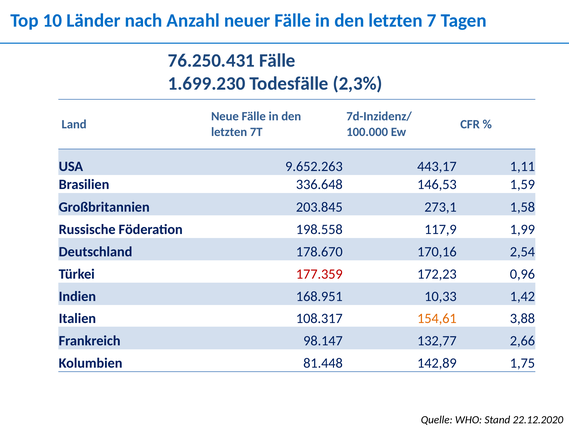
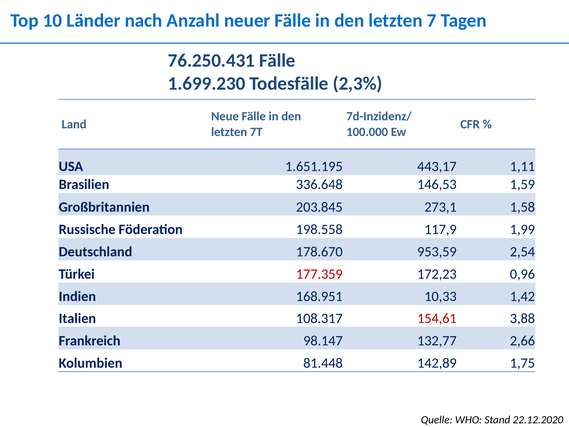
9.652.263: 9.652.263 -> 1.651.195
170,16: 170,16 -> 953,59
154,61 colour: orange -> red
